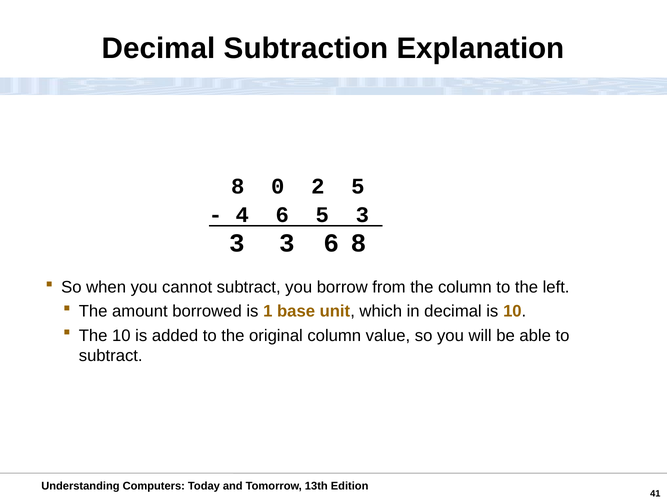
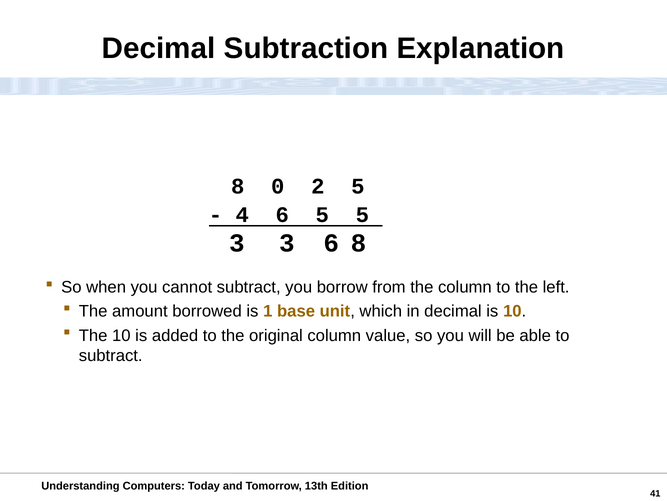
5 3: 3 -> 5
